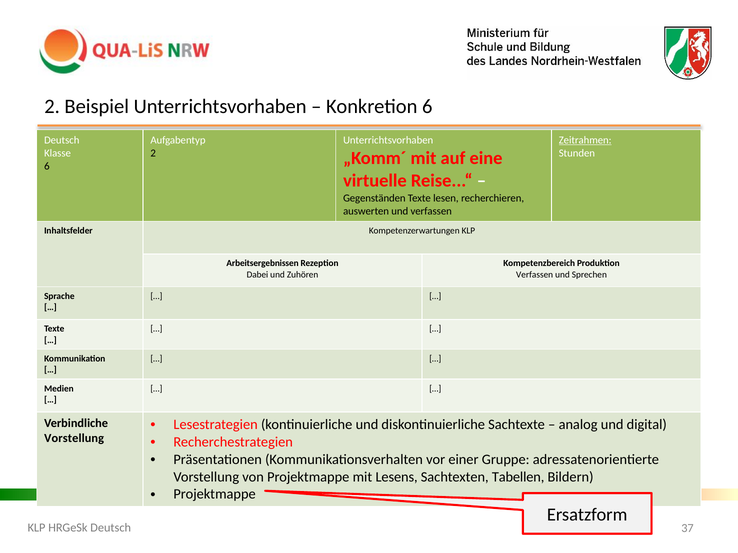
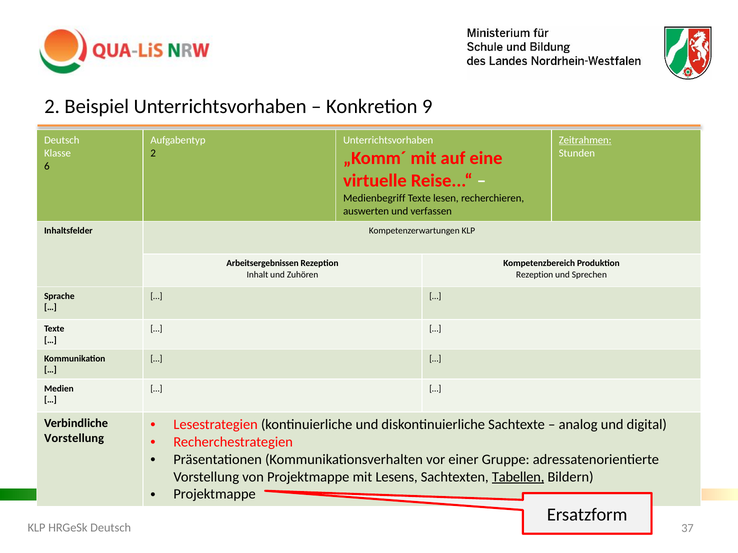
Konkretion 6: 6 -> 9
Gegenständen: Gegenständen -> Medienbegriff
Dabei: Dabei -> Inhalt
Verfassen at (535, 275): Verfassen -> Rezeption
Tabellen underline: none -> present
